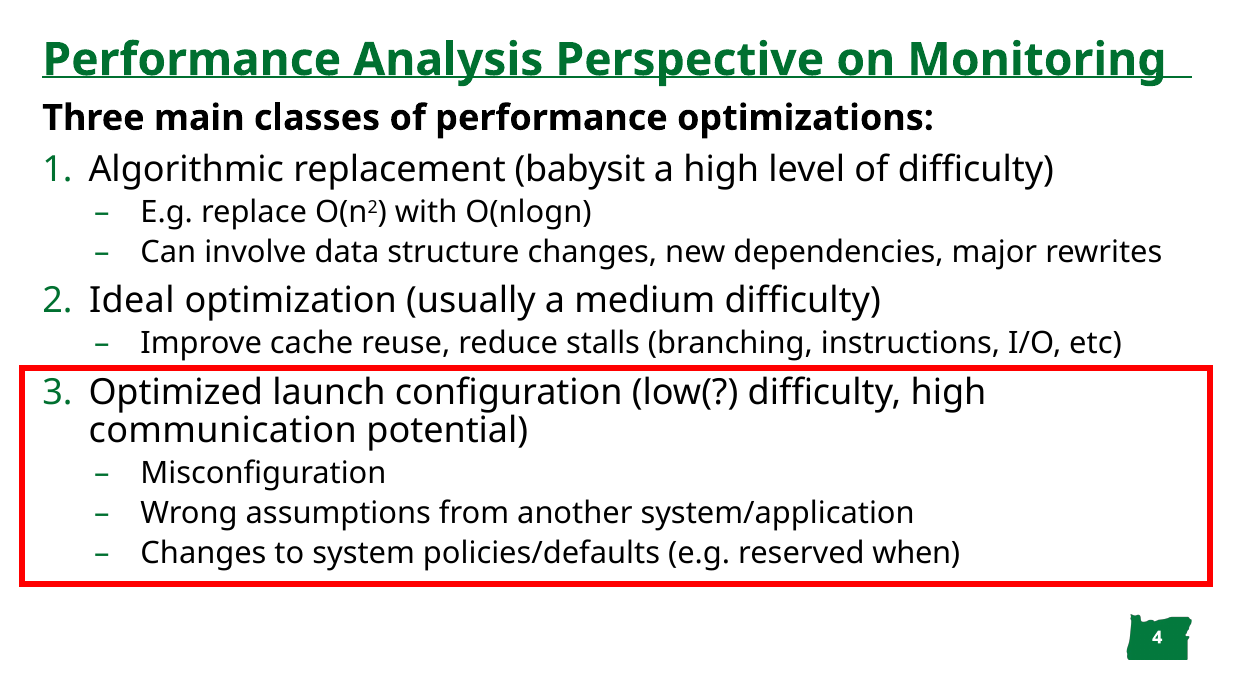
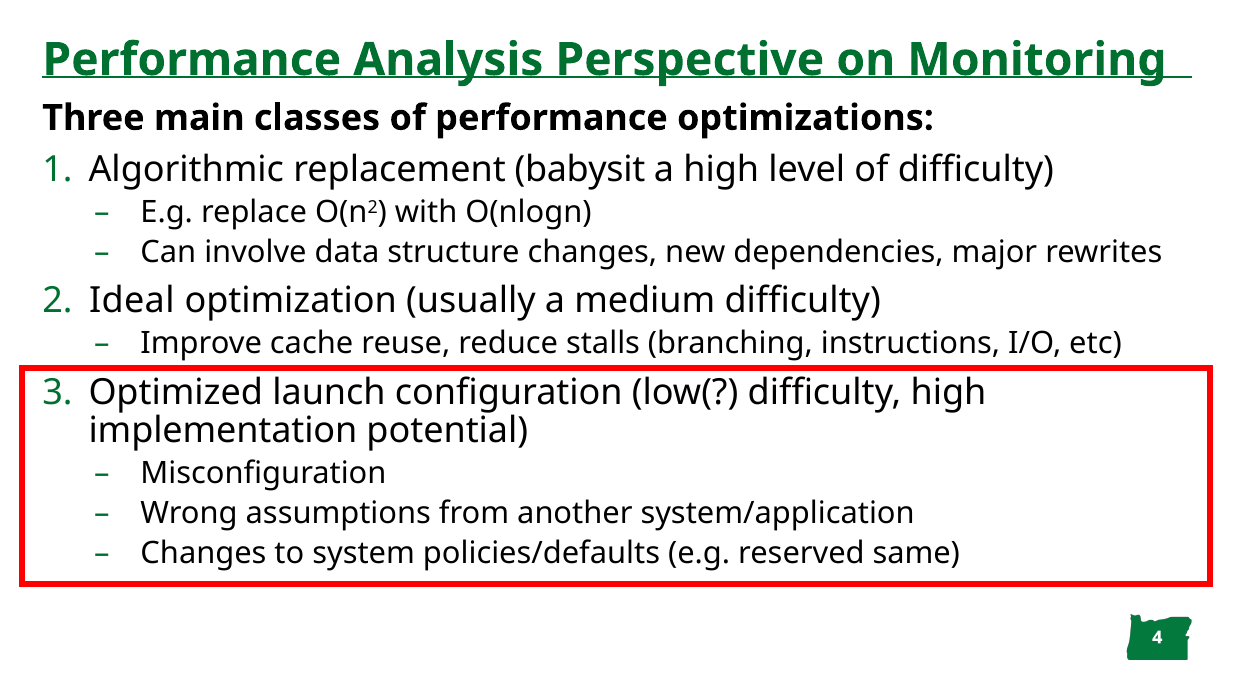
communication: communication -> implementation
when: when -> same
